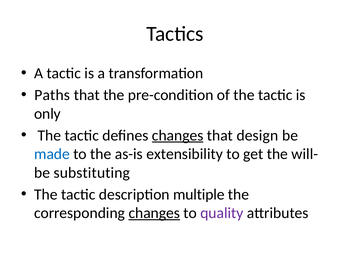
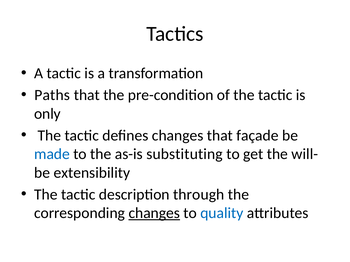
changes at (178, 136) underline: present -> none
design: design -> façade
extensibility: extensibility -> substituting
substituting: substituting -> extensibility
multiple: multiple -> through
quality colour: purple -> blue
